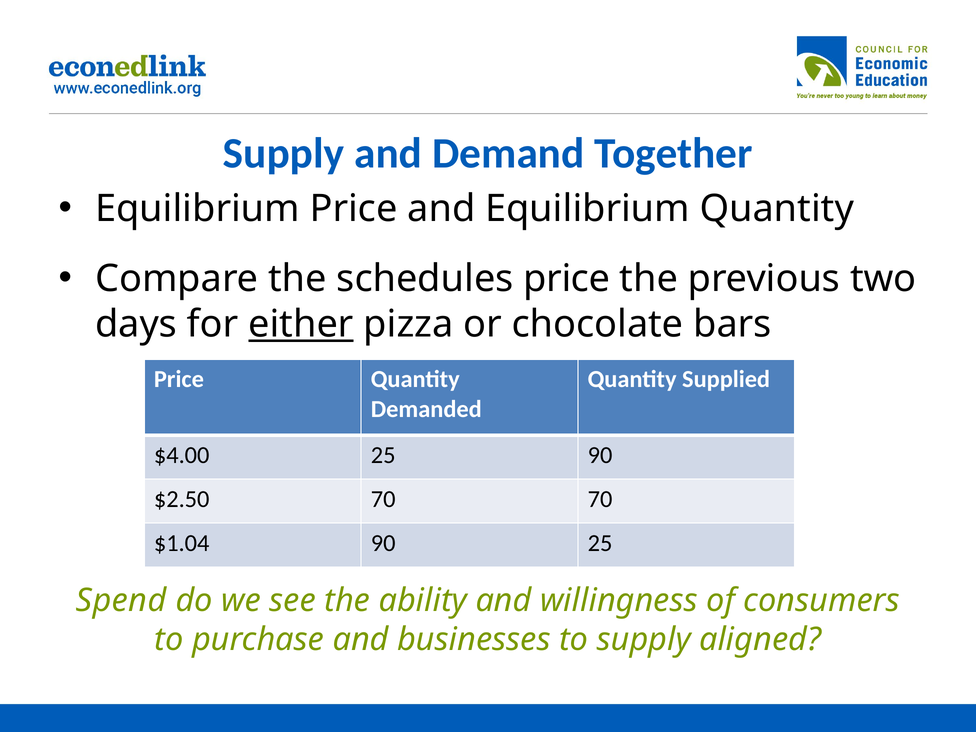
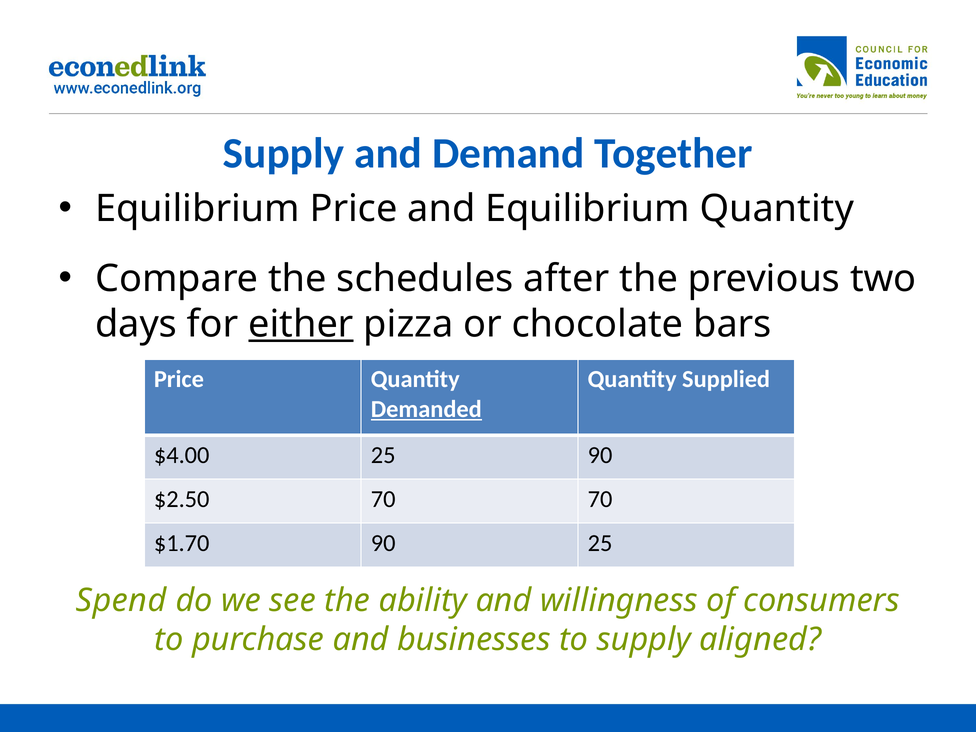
schedules price: price -> after
Demanded underline: none -> present
$1.04: $1.04 -> $1.70
